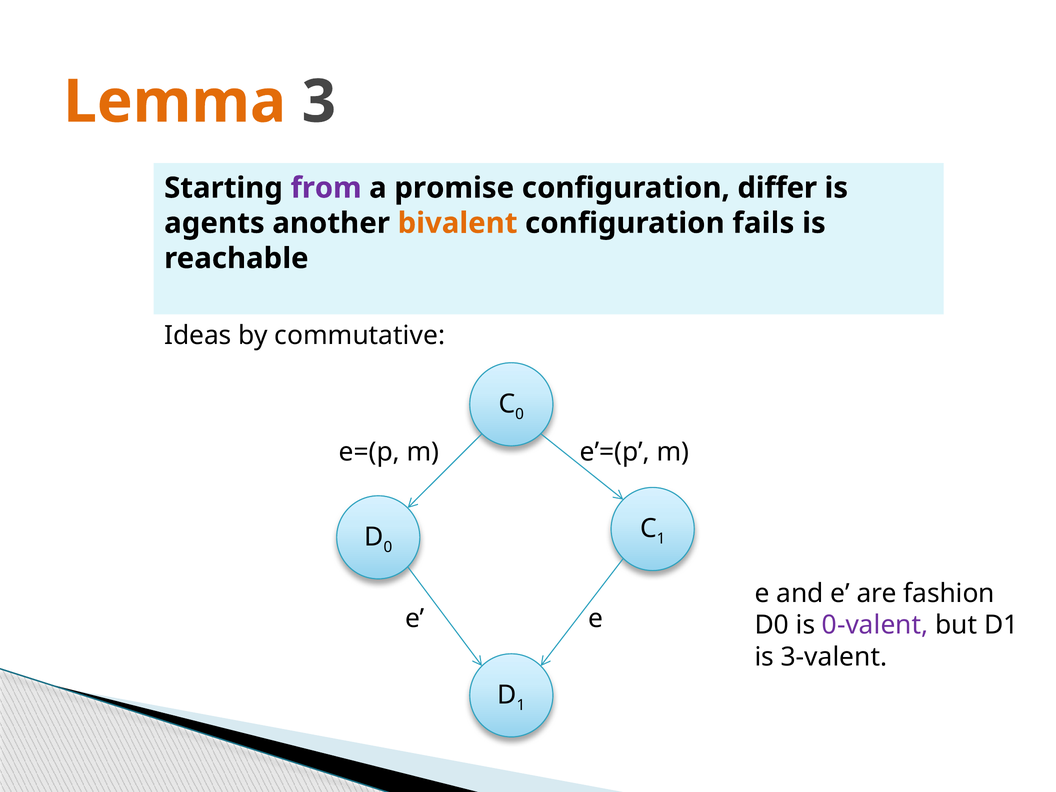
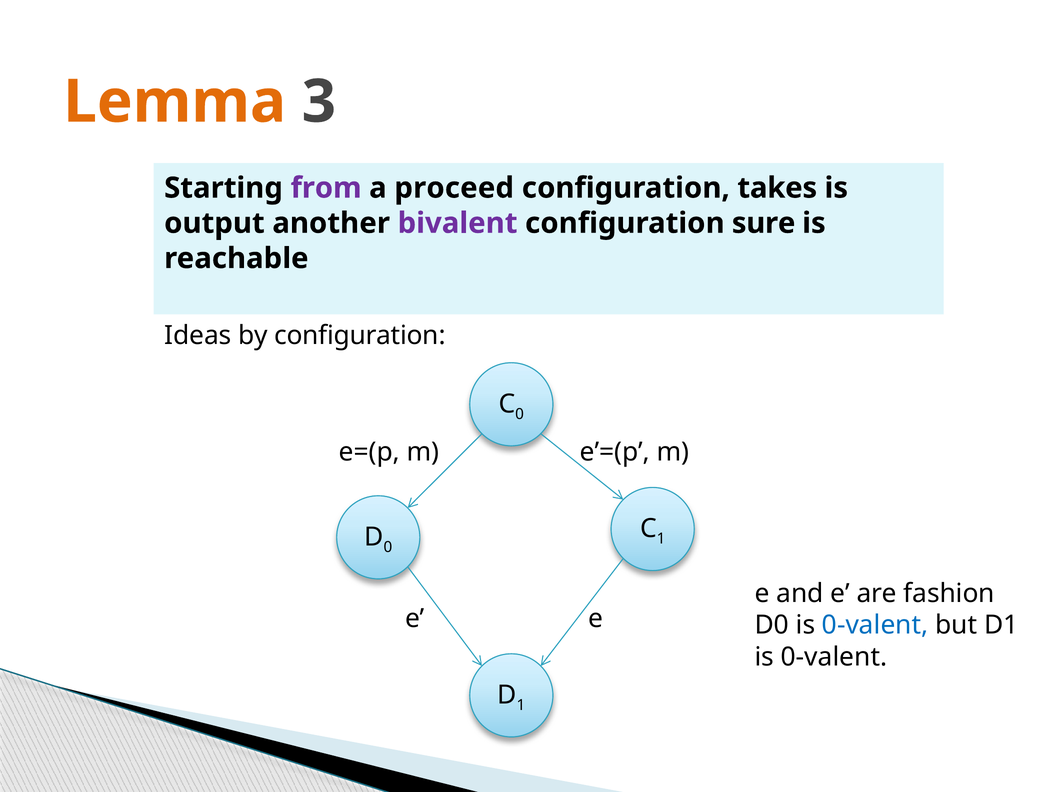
promise: promise -> proceed
differ: differ -> takes
agents: agents -> output
bivalent colour: orange -> purple
fails: fails -> sure
by commutative: commutative -> configuration
0-valent at (875, 625) colour: purple -> blue
3-valent at (834, 657): 3-valent -> 0-valent
